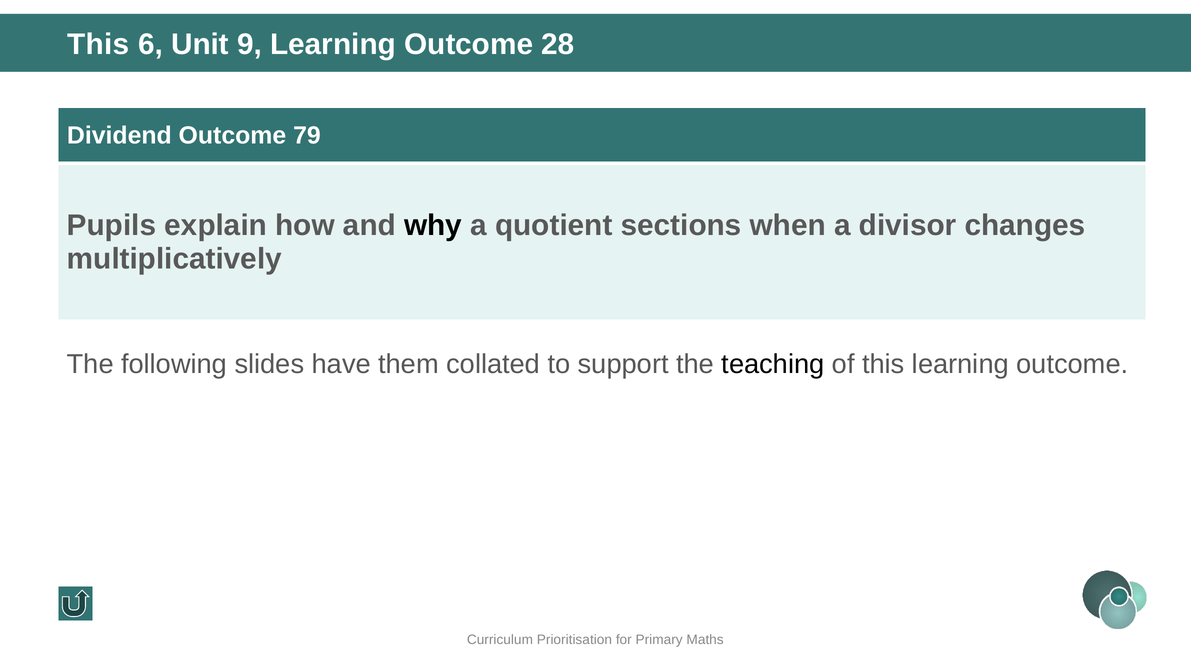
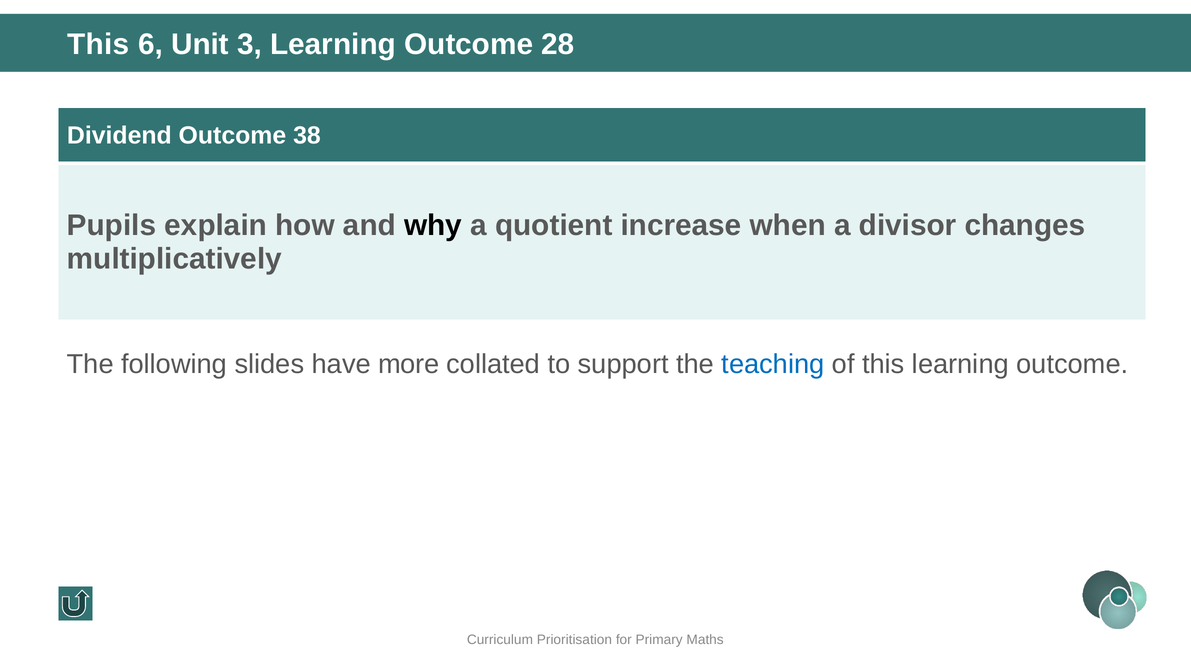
9: 9 -> 3
79: 79 -> 38
sections: sections -> increase
them: them -> more
teaching colour: black -> blue
